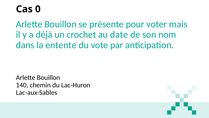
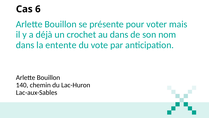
0: 0 -> 6
au date: date -> dans
